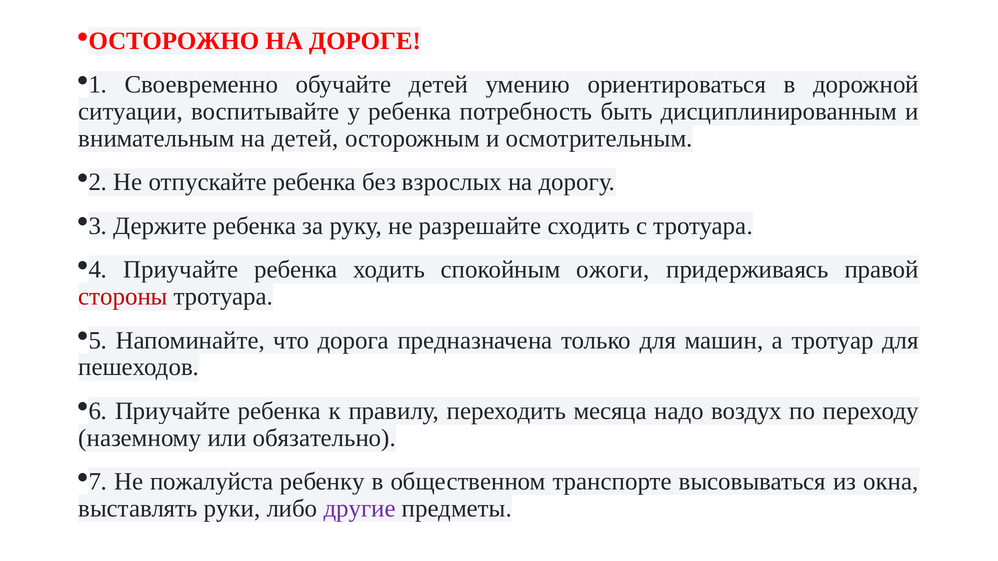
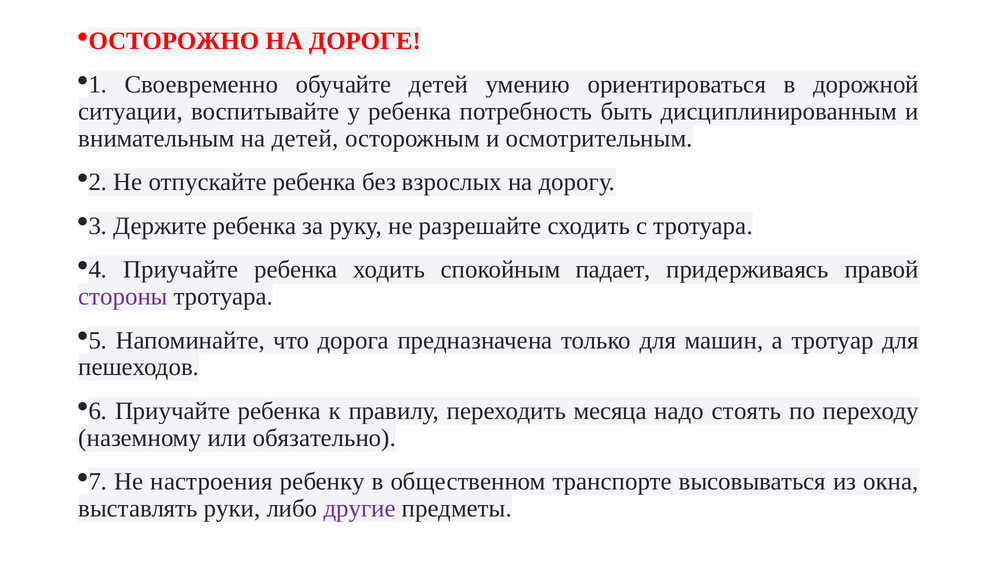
ожоги: ожоги -> падает
стороны colour: red -> purple
воздух: воздух -> стоять
пожалуйста: пожалуйста -> настроения
